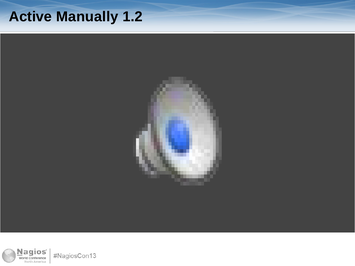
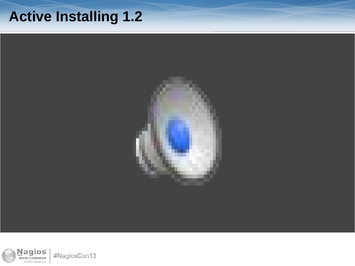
Manually: Manually -> Installing
